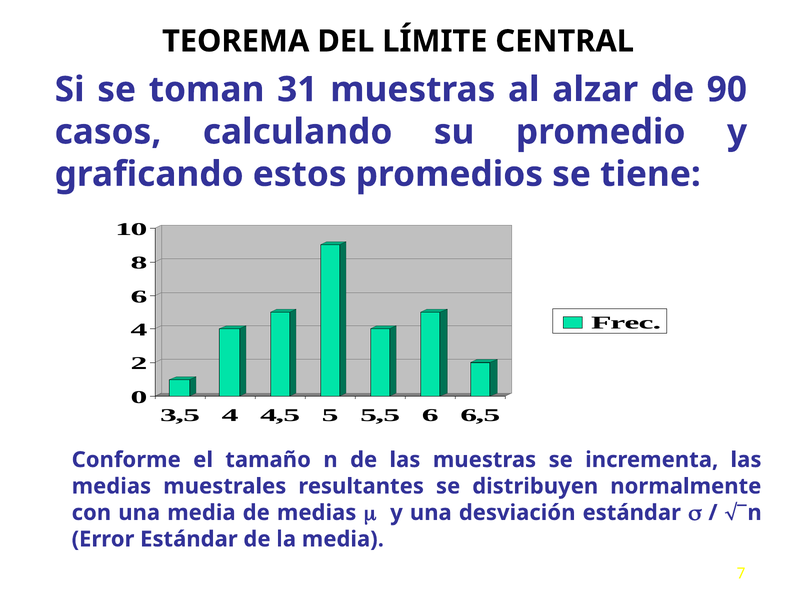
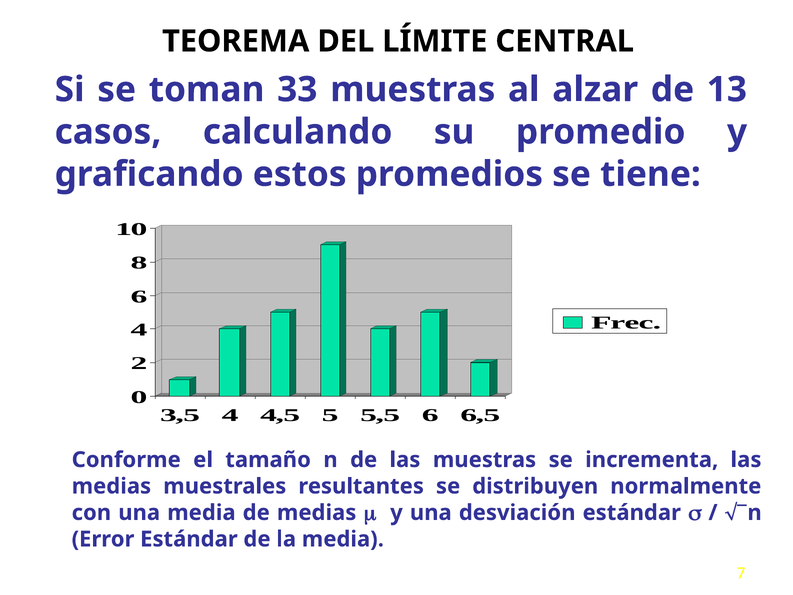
31: 31 -> 33
90: 90 -> 13
